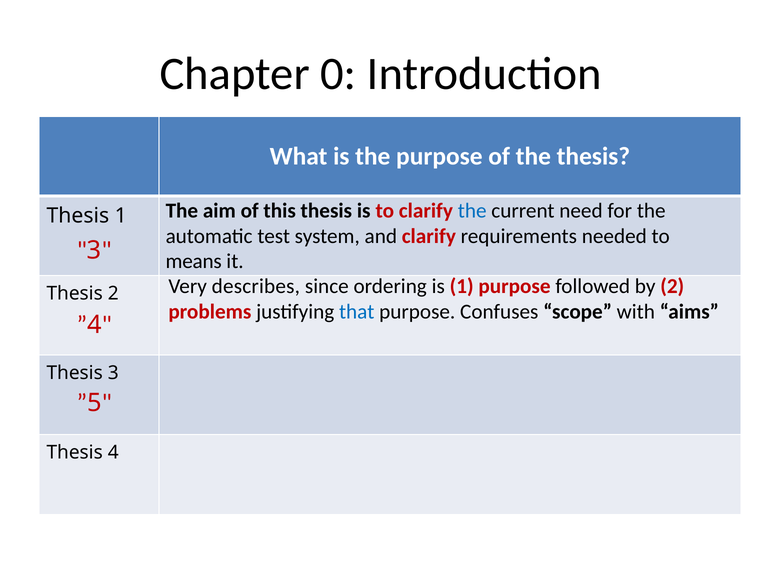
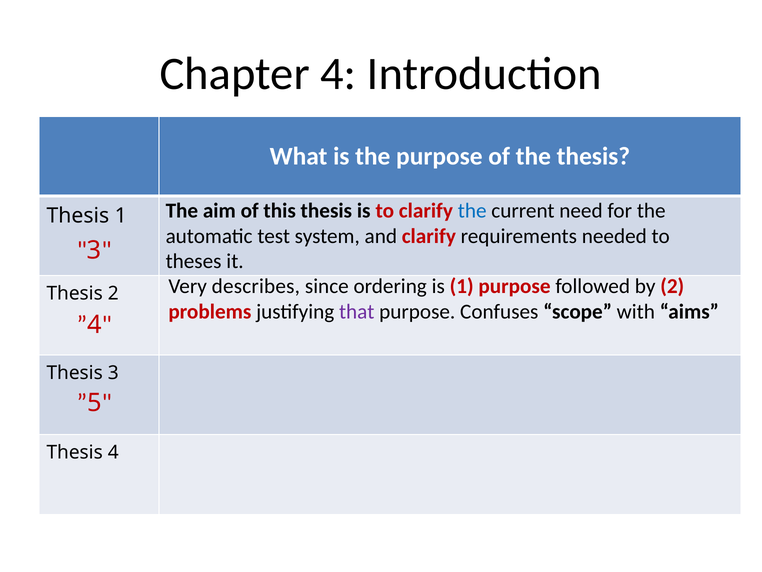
Chapter 0: 0 -> 4
means: means -> theses
that colour: blue -> purple
